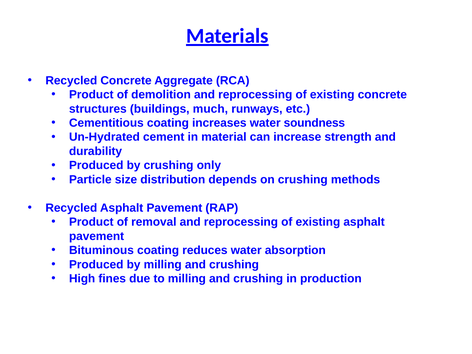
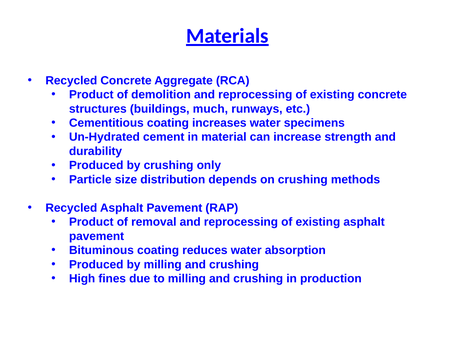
soundness: soundness -> specimens
